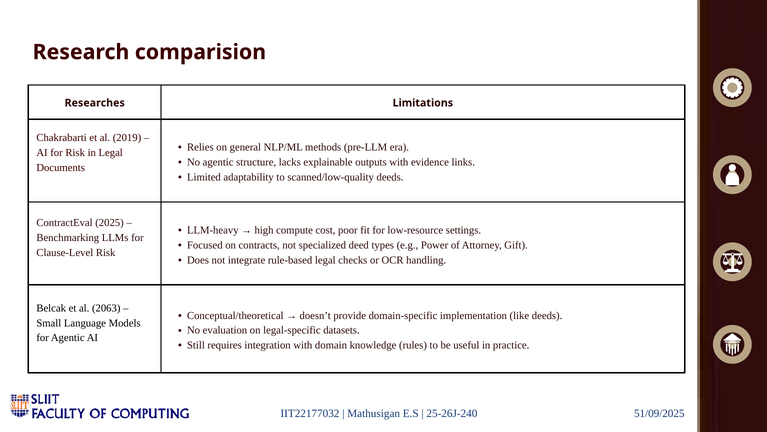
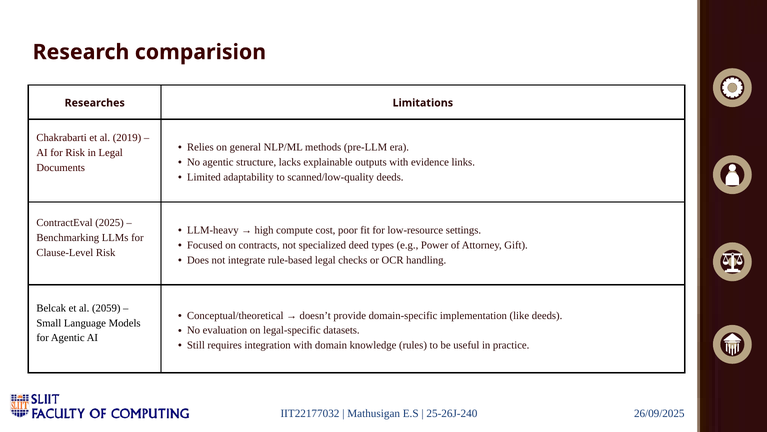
2063: 2063 -> 2059
51/09/2025: 51/09/2025 -> 26/09/2025
